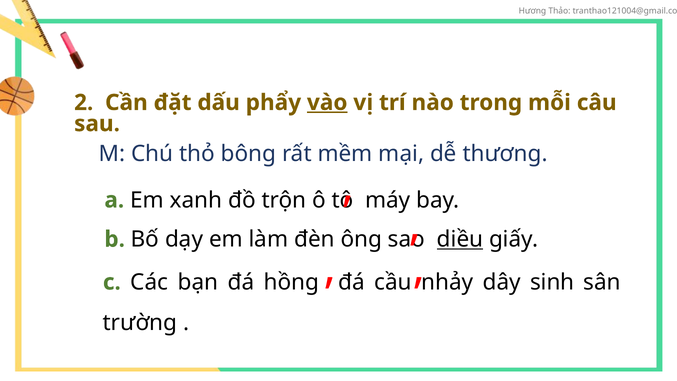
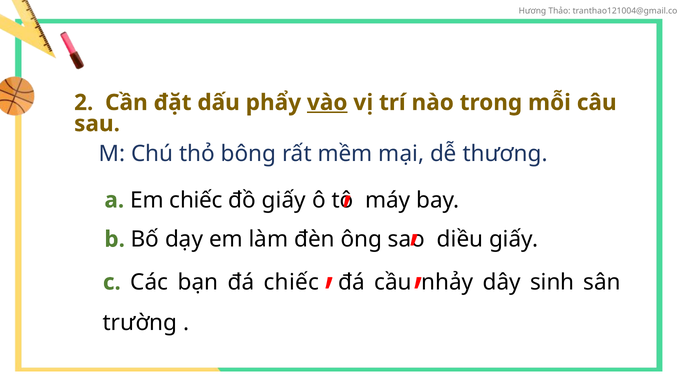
Em xanh: xanh -> chiếc
đồ trộn: trộn -> giấy
diều underline: present -> none
đá hồng: hồng -> chiếc
